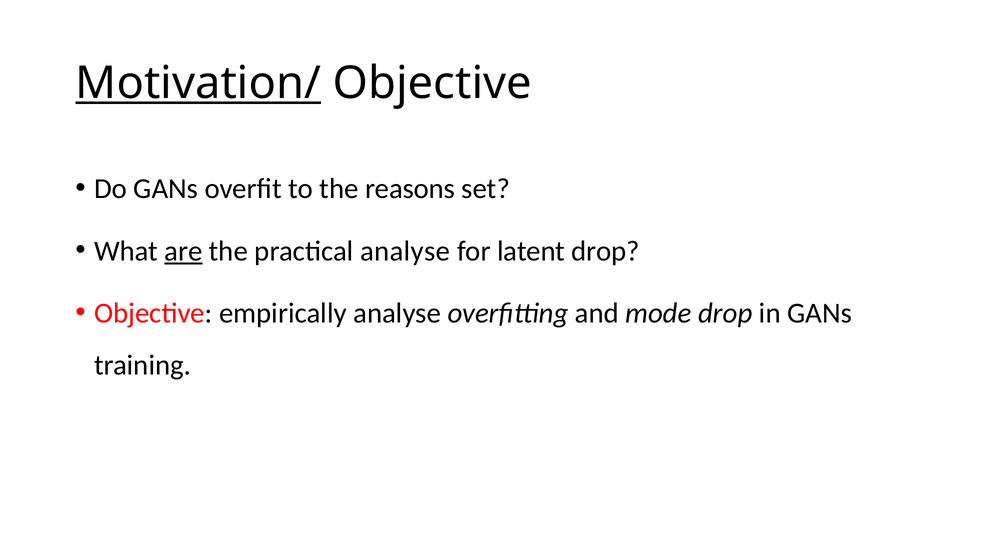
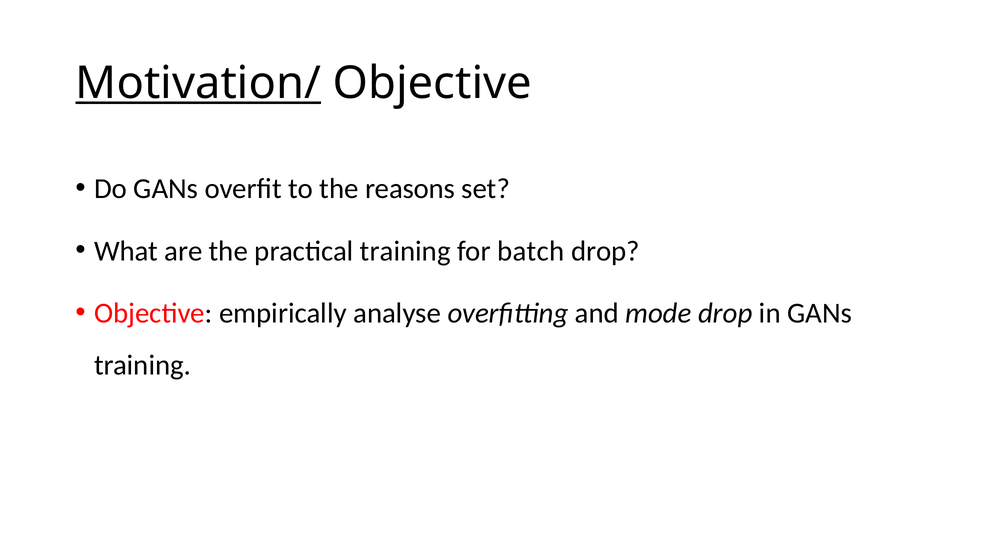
are underline: present -> none
practical analyse: analyse -> training
latent: latent -> batch
